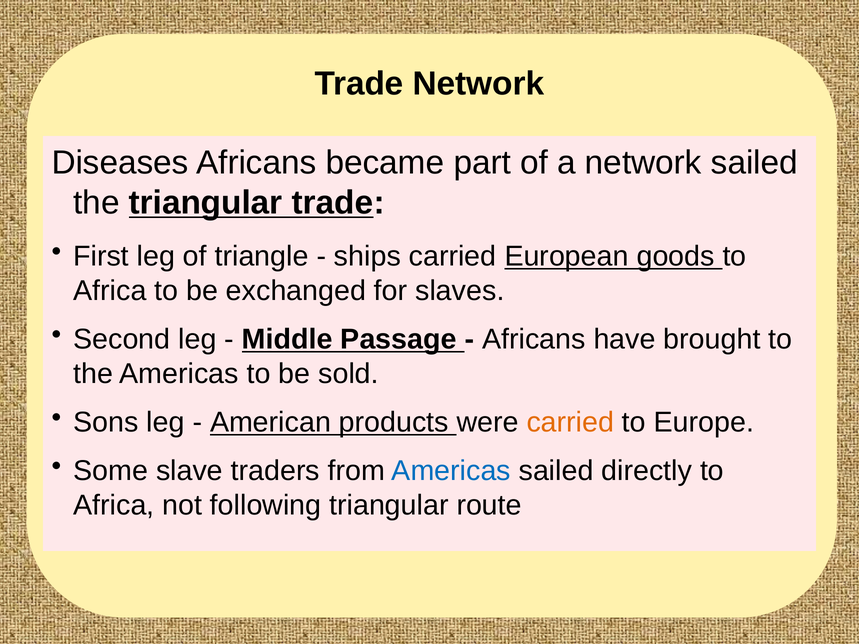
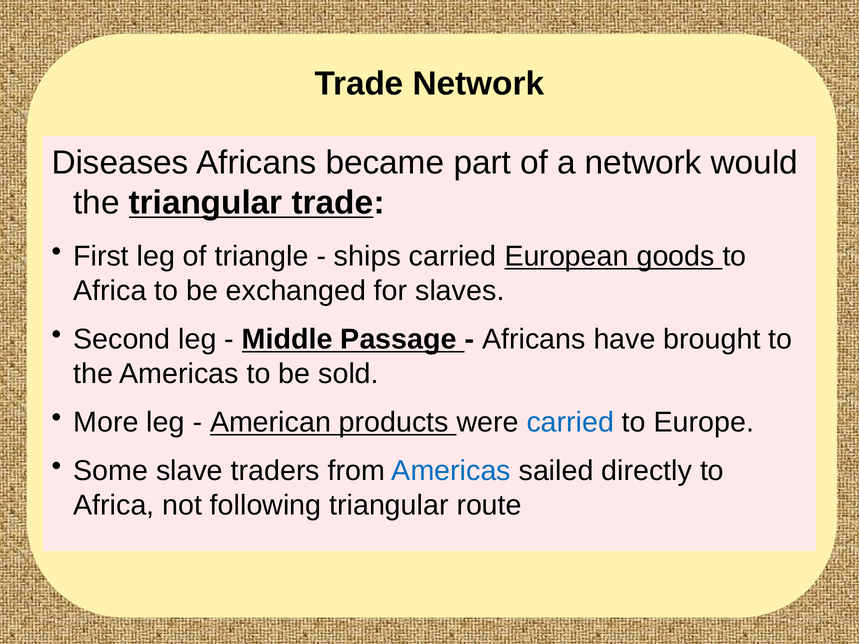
network sailed: sailed -> would
Sons: Sons -> More
carried at (570, 422) colour: orange -> blue
